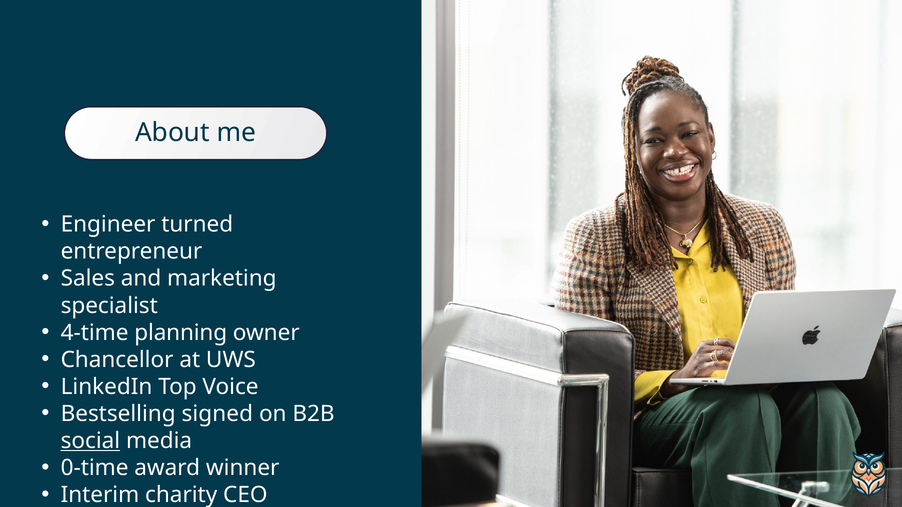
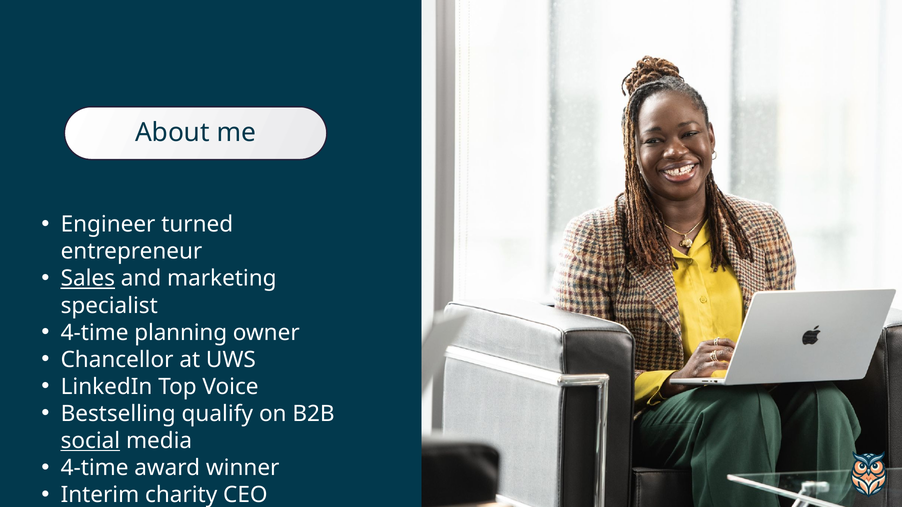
Sales underline: none -> present
signed: signed -> qualify
0-time at (95, 468): 0-time -> 4-time
